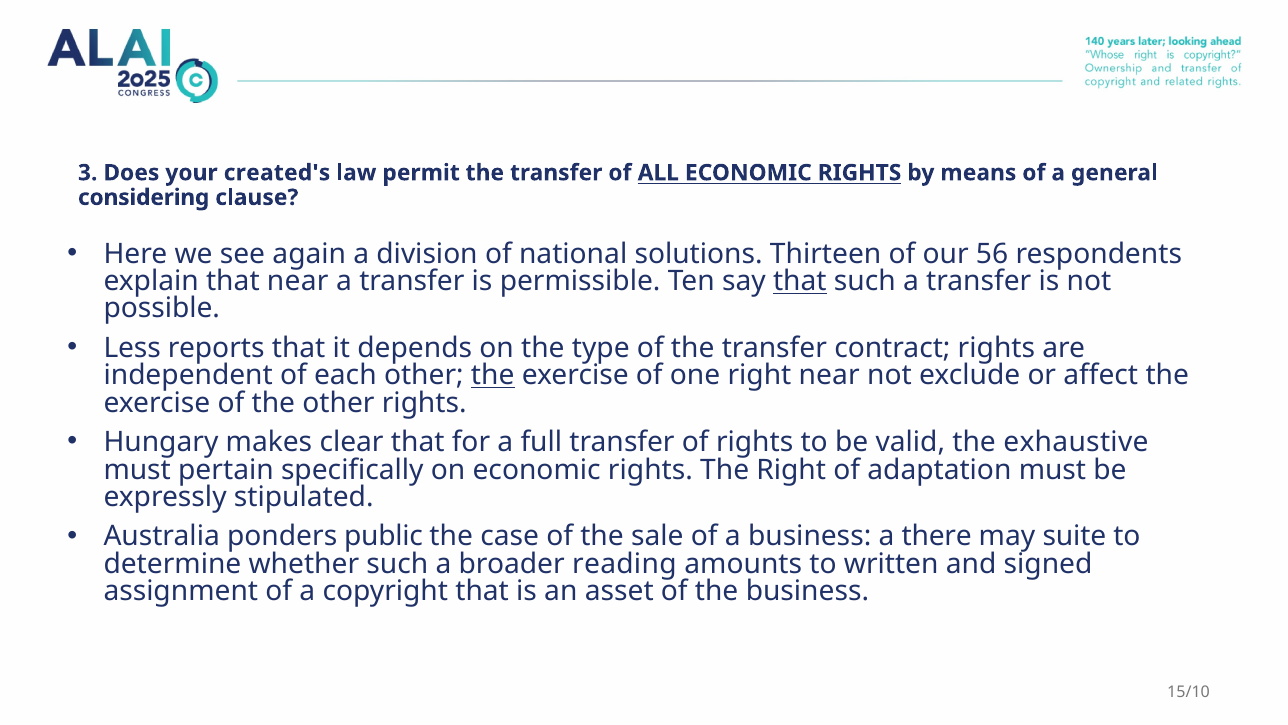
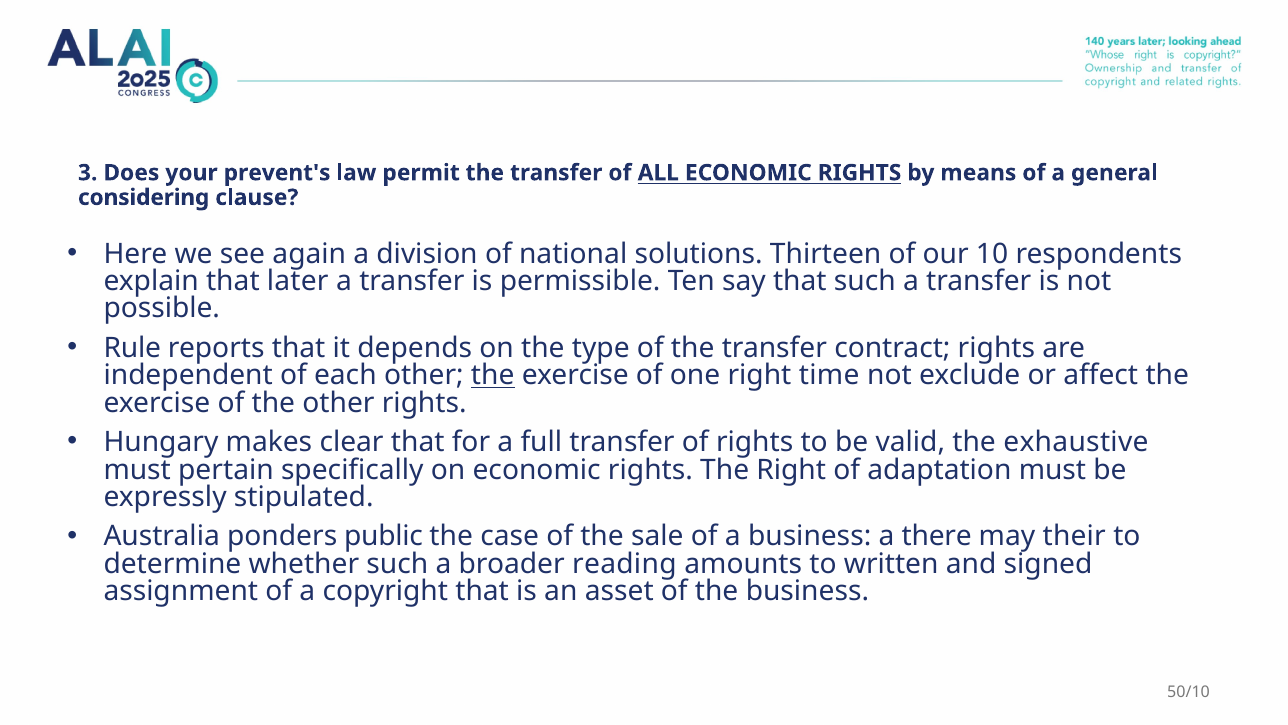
created's: created's -> prevent's
56: 56 -> 10
that near: near -> later
that at (800, 281) underline: present -> none
Less: Less -> Rule
right near: near -> time
suite: suite -> their
15/10: 15/10 -> 50/10
